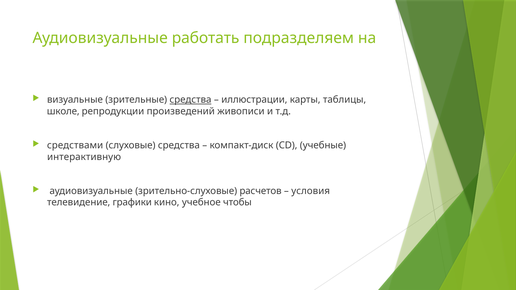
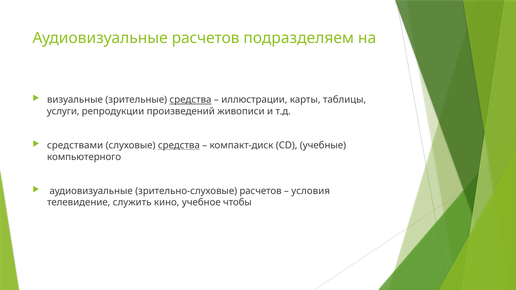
Аудиовизуальные работать: работать -> расчетов
школе: школе -> услуги
средства at (179, 145) underline: none -> present
интерактивную: интерактивную -> компьютерного
графики: графики -> служить
